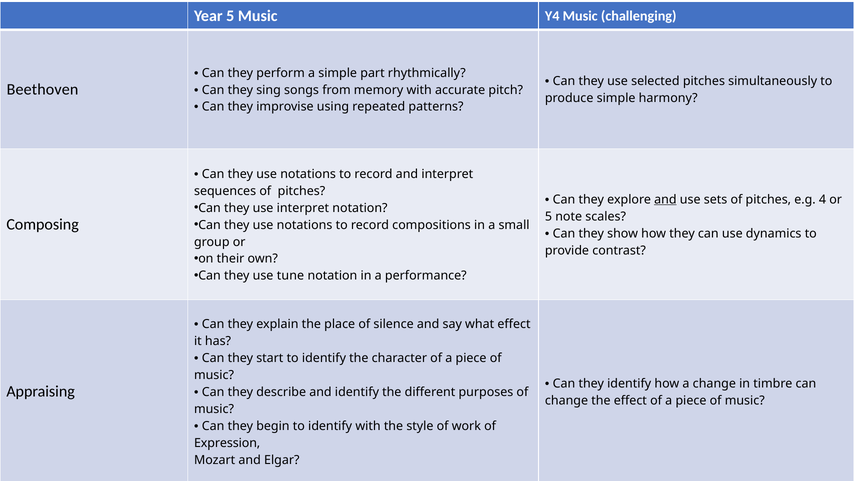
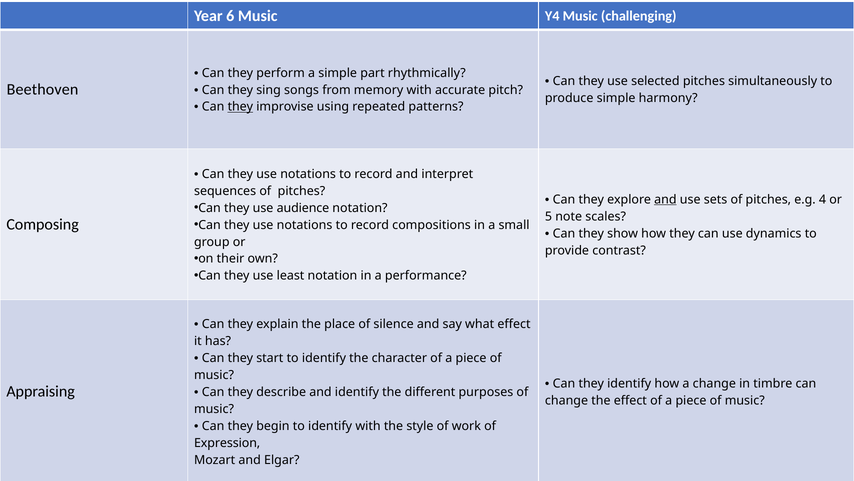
Year 5: 5 -> 6
they at (240, 107) underline: none -> present
use interpret: interpret -> audience
tune: tune -> least
